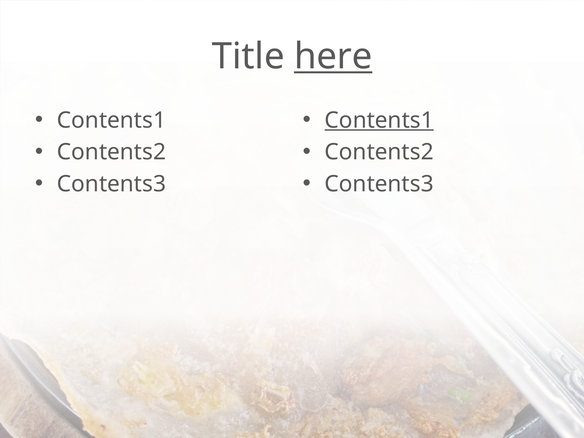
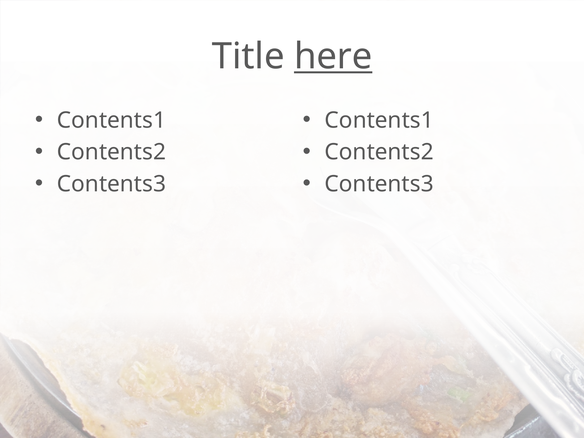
Contents1 at (379, 120) underline: present -> none
